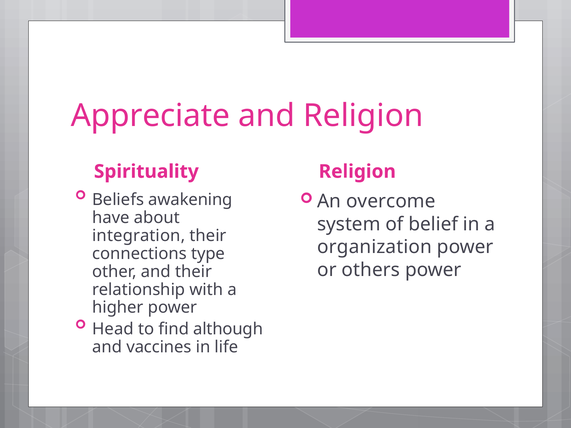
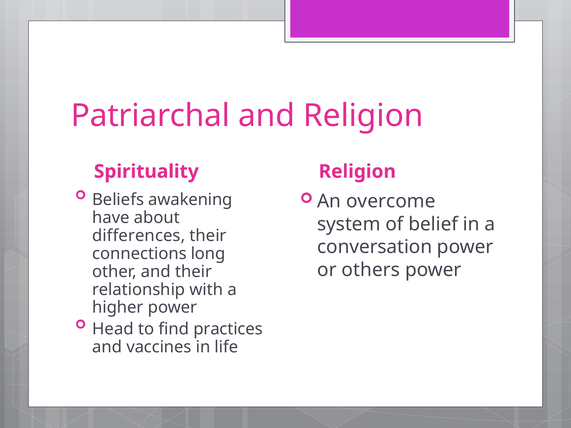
Appreciate: Appreciate -> Patriarchal
integration: integration -> differences
organization: organization -> conversation
type: type -> long
although: although -> practices
